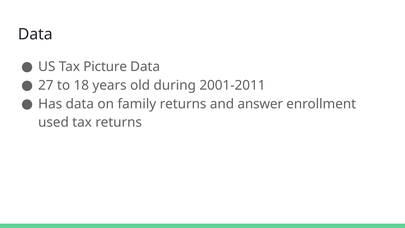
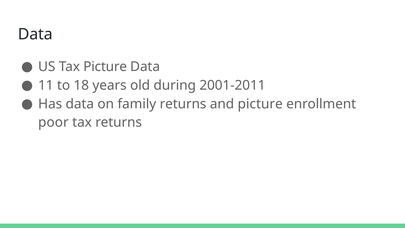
27: 27 -> 11
and answer: answer -> picture
used: used -> poor
